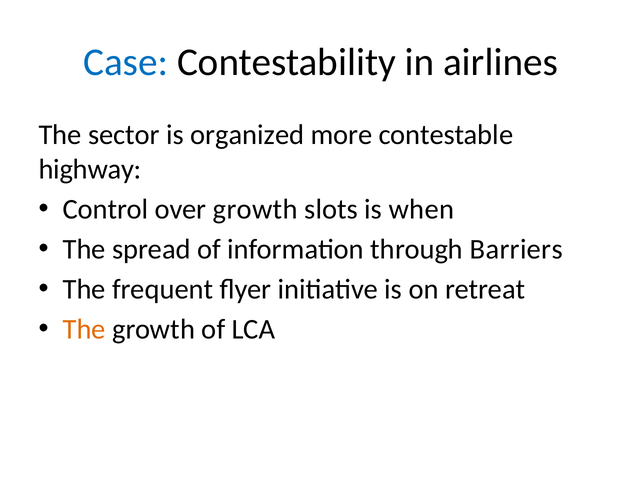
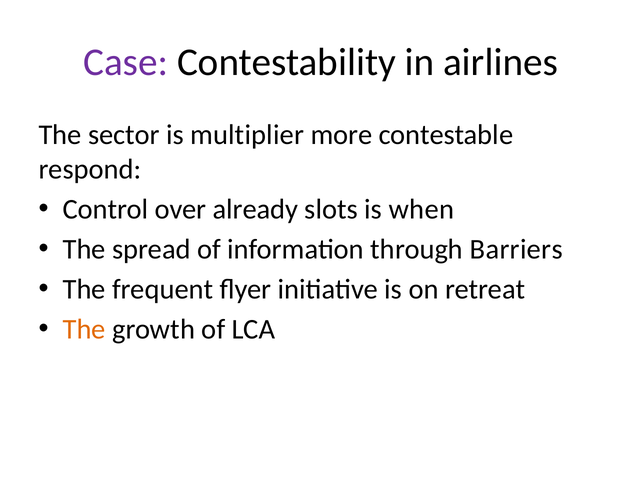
Case colour: blue -> purple
organized: organized -> multiplier
highway: highway -> respond
over growth: growth -> already
